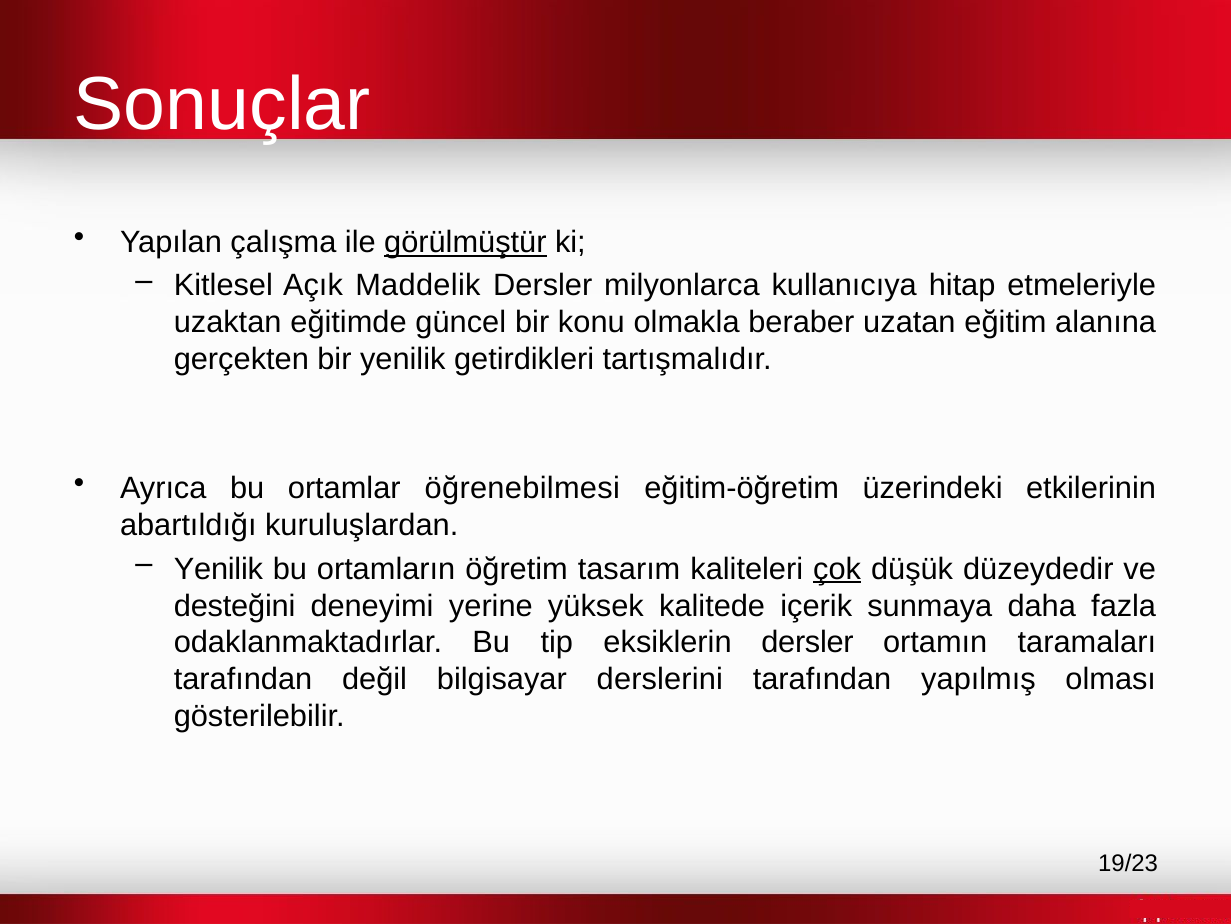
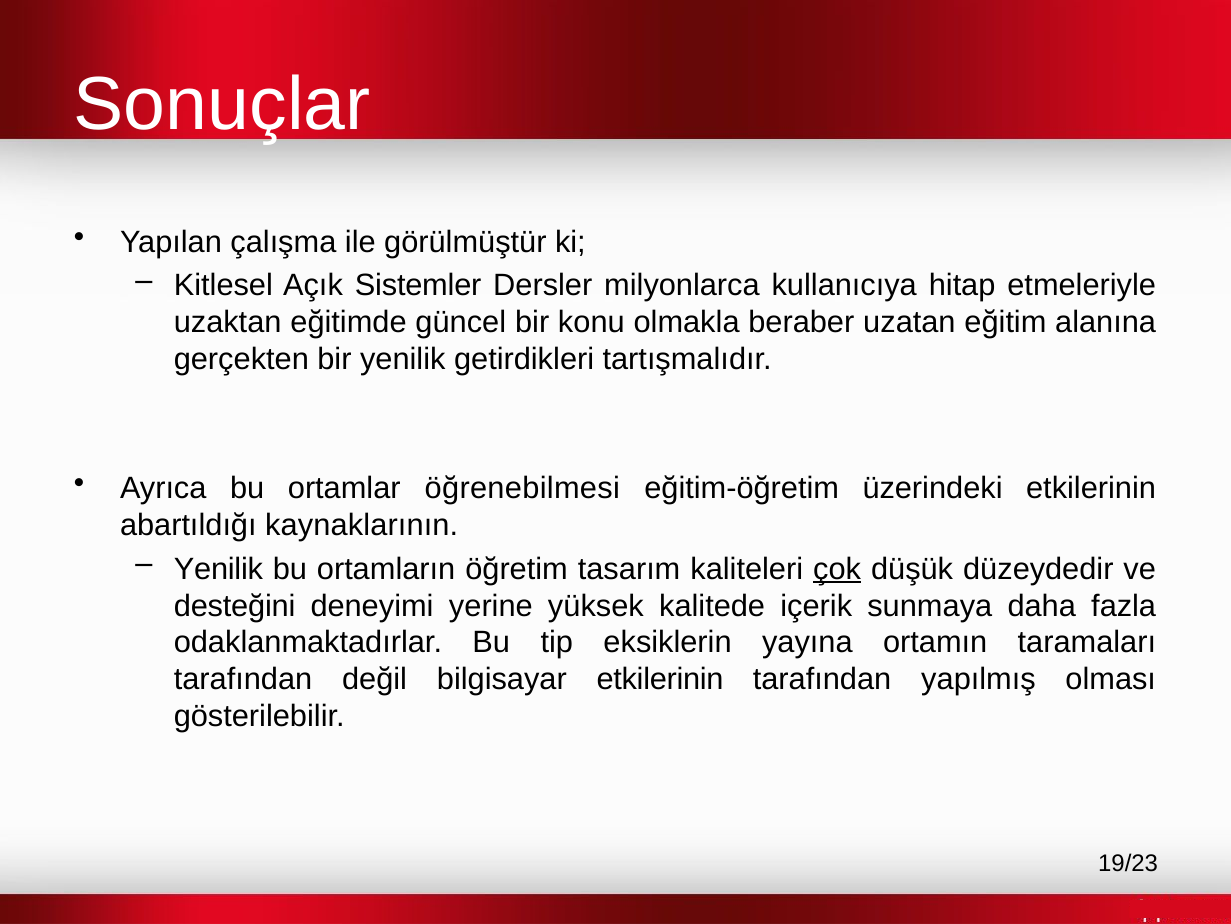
görülmüştür underline: present -> none
Maddelik: Maddelik -> Sistemler
kuruluşlardan: kuruluşlardan -> kaynaklarının
eksiklerin dersler: dersler -> yayına
bilgisayar derslerini: derslerini -> etkilerinin
